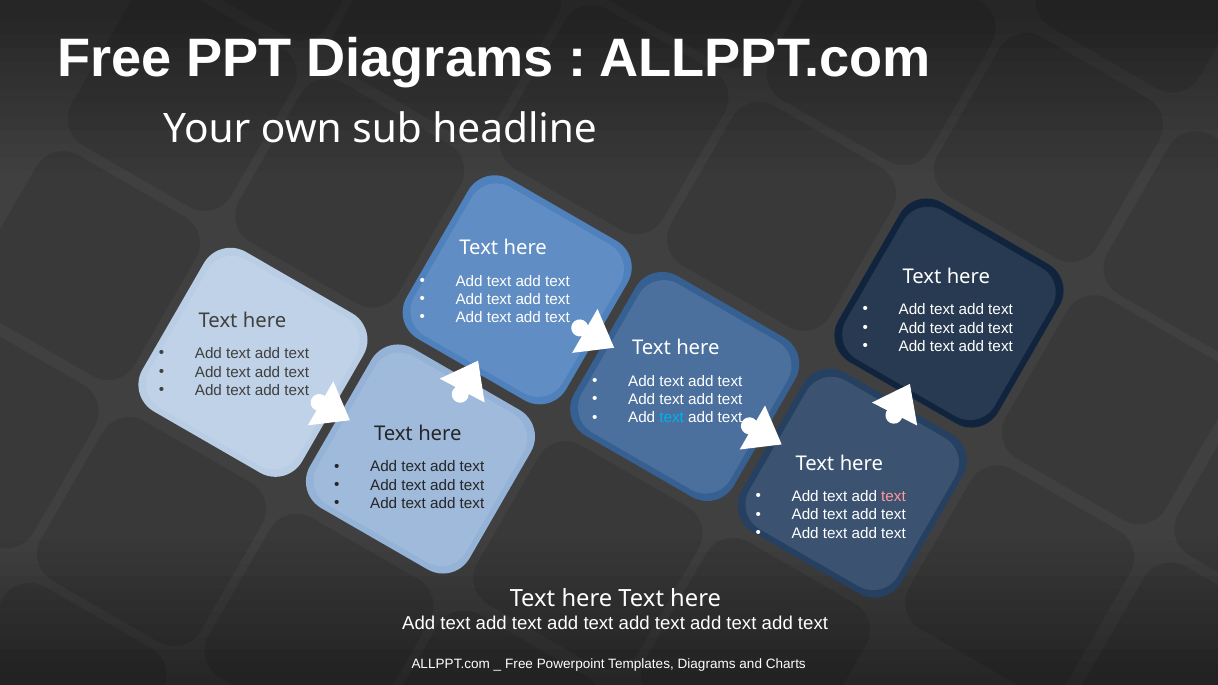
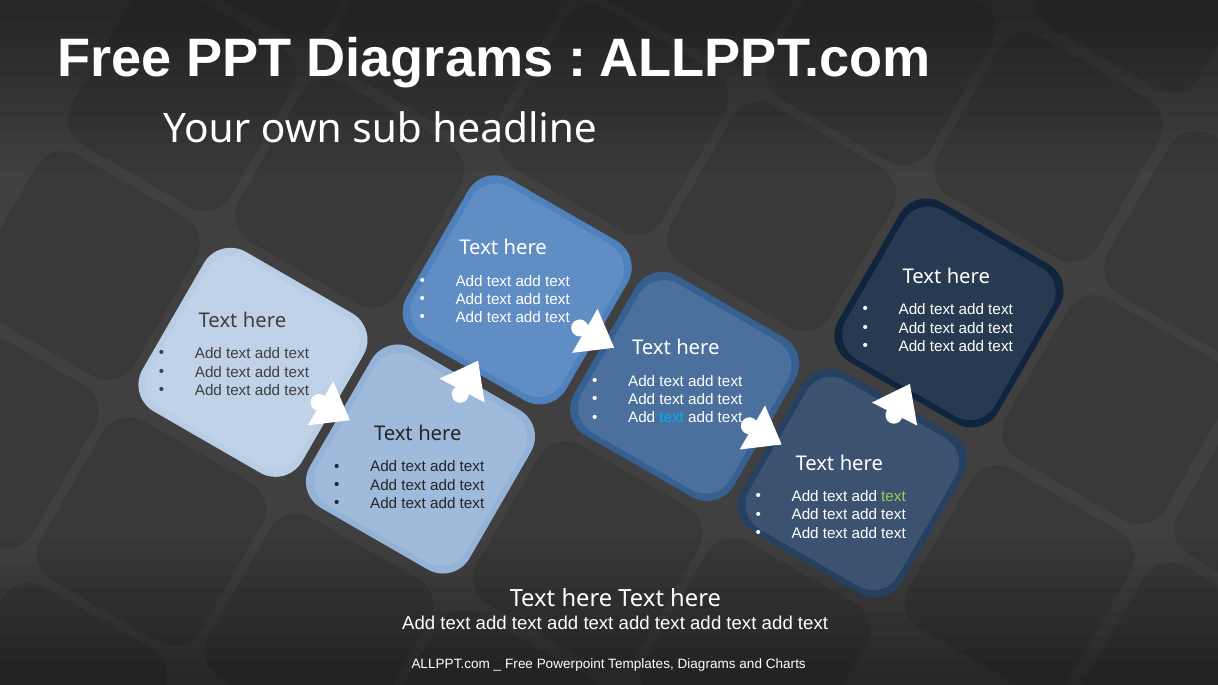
text at (894, 497) colour: pink -> light green
